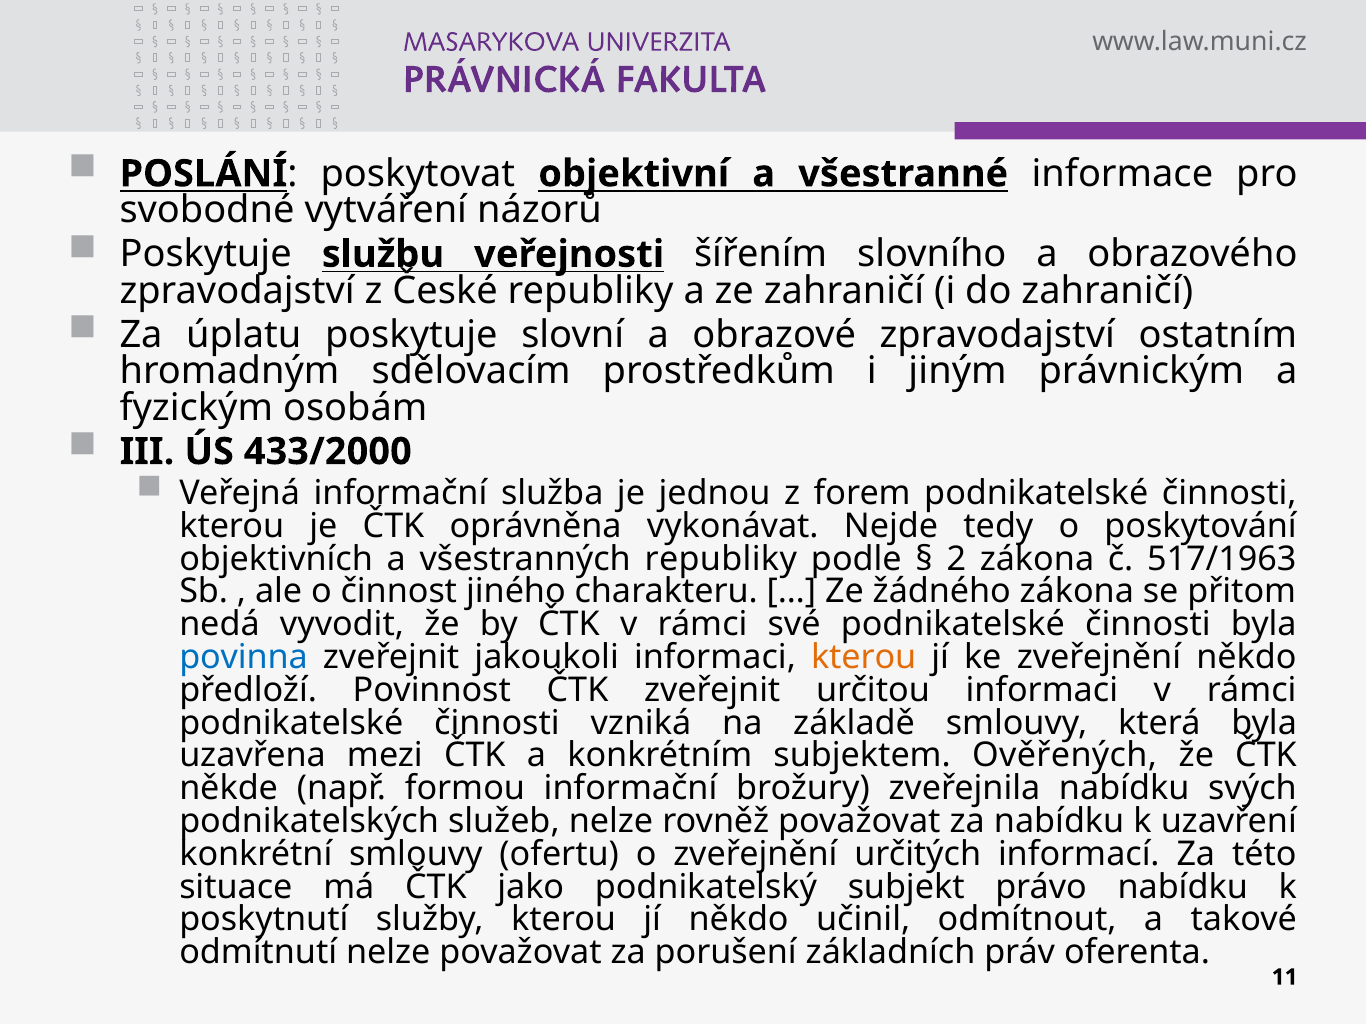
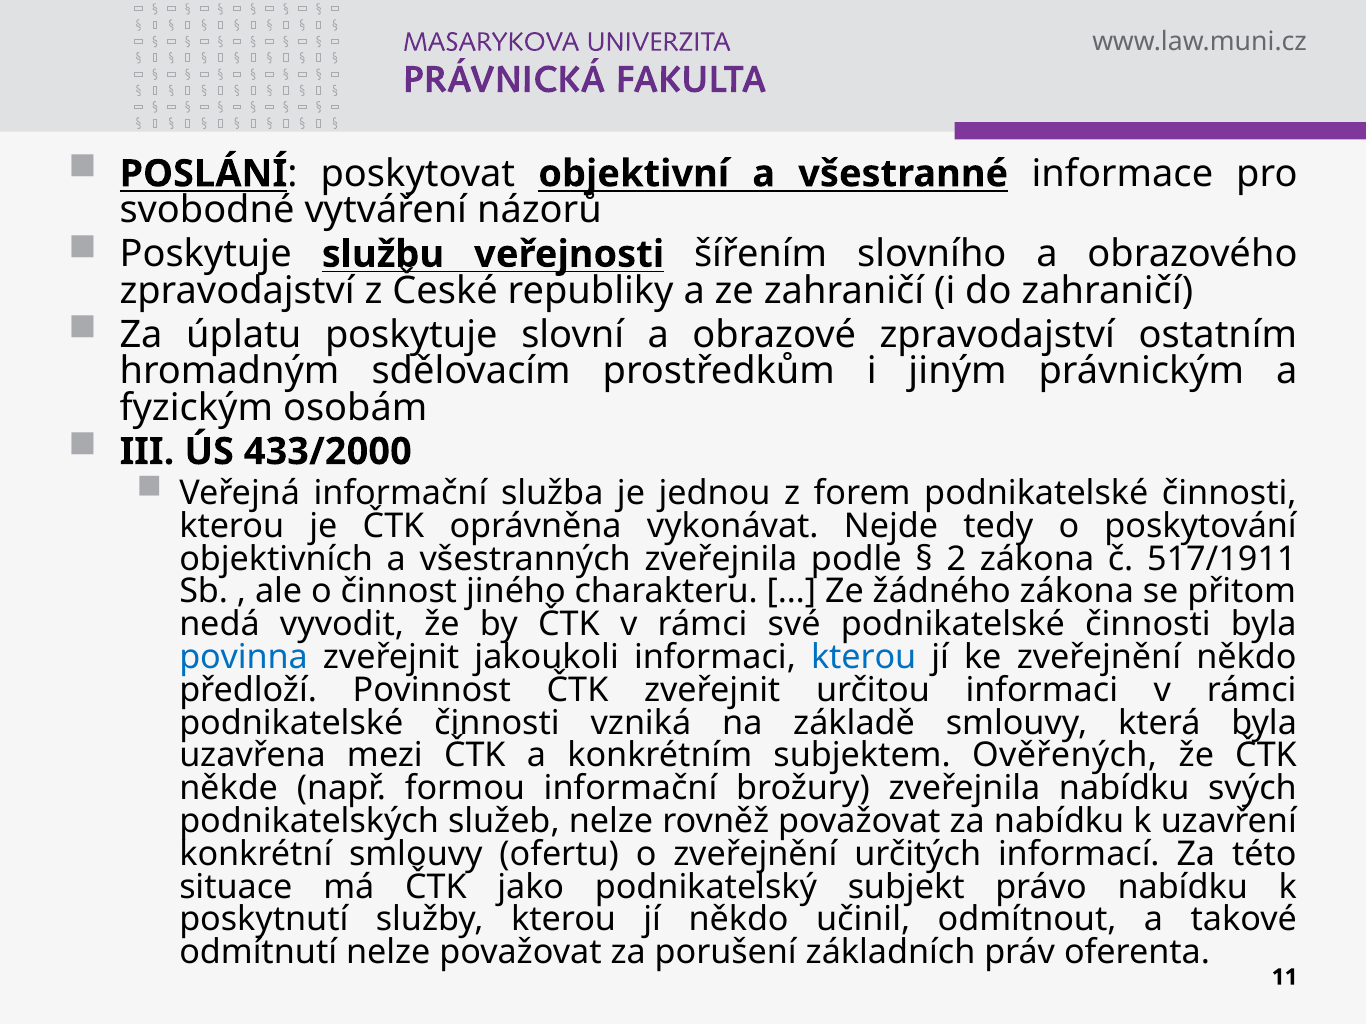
všestranných republiky: republiky -> zveřejnila
517/1963: 517/1963 -> 517/1911
kterou at (864, 658) colour: orange -> blue
